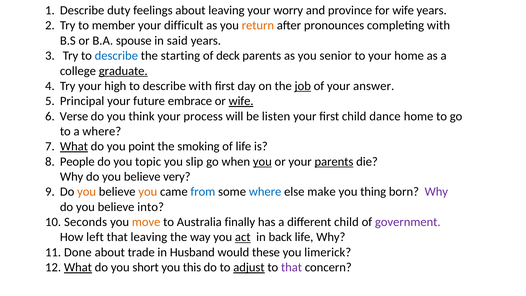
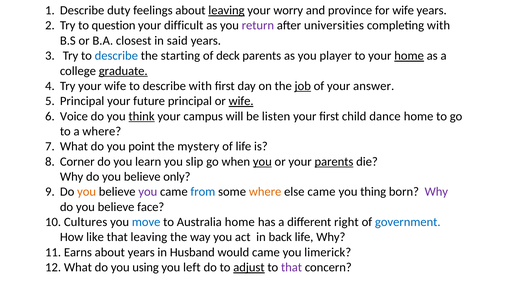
leaving at (226, 10) underline: none -> present
member: member -> question
return colour: orange -> purple
pronounces: pronounces -> universities
spouse: spouse -> closest
senior: senior -> player
home at (409, 56) underline: none -> present
your high: high -> wife
future embrace: embrace -> principal
Verse: Verse -> Voice
think underline: none -> present
process: process -> campus
What at (74, 146) underline: present -> none
smoking: smoking -> mystery
People: People -> Corner
topic: topic -> learn
very: very -> only
you at (148, 192) colour: orange -> purple
where at (265, 192) colour: blue -> orange
else make: make -> came
into: into -> face
Seconds: Seconds -> Cultures
move colour: orange -> blue
Australia finally: finally -> home
different child: child -> right
government colour: purple -> blue
left: left -> like
act underline: present -> none
Done: Done -> Earns
about trade: trade -> years
would these: these -> came
What at (78, 267) underline: present -> none
short: short -> using
this: this -> left
